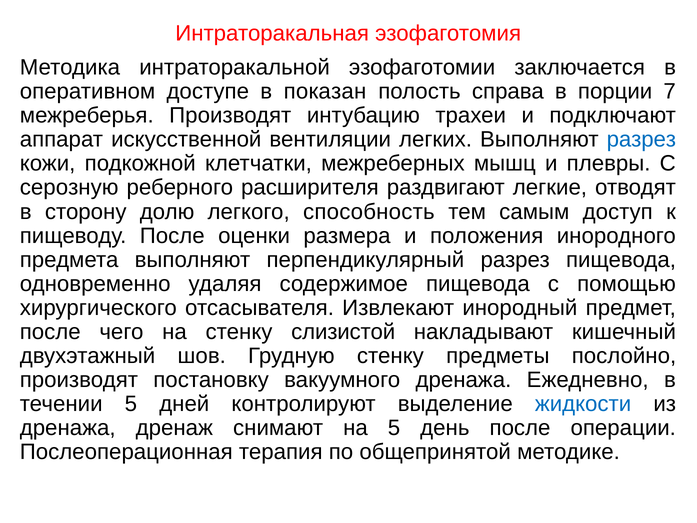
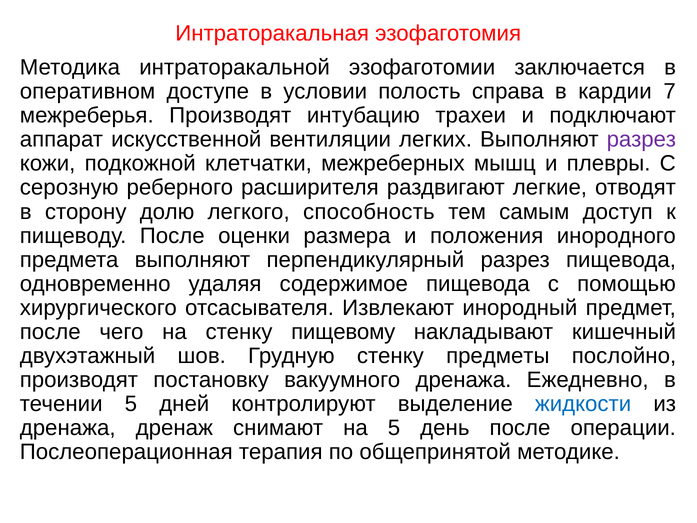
показан: показан -> условии
порции: порции -> кардии
разрез at (641, 139) colour: blue -> purple
слизистой: слизистой -> пищевому
